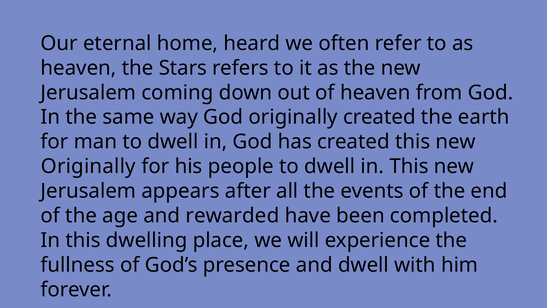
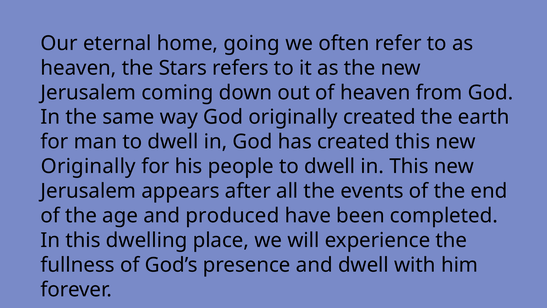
heard: heard -> going
rewarded: rewarded -> produced
